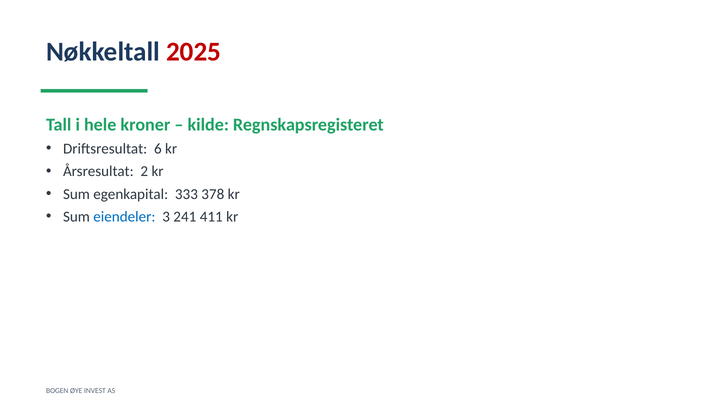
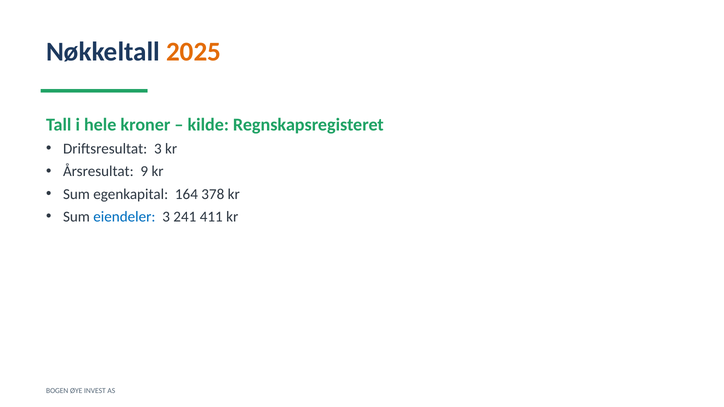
2025 colour: red -> orange
Driftsresultat 6: 6 -> 3
2: 2 -> 9
333: 333 -> 164
